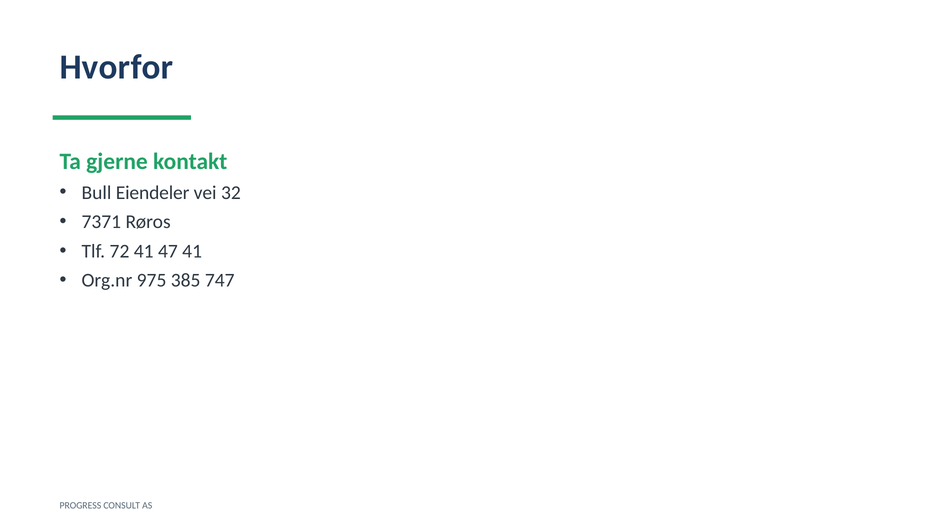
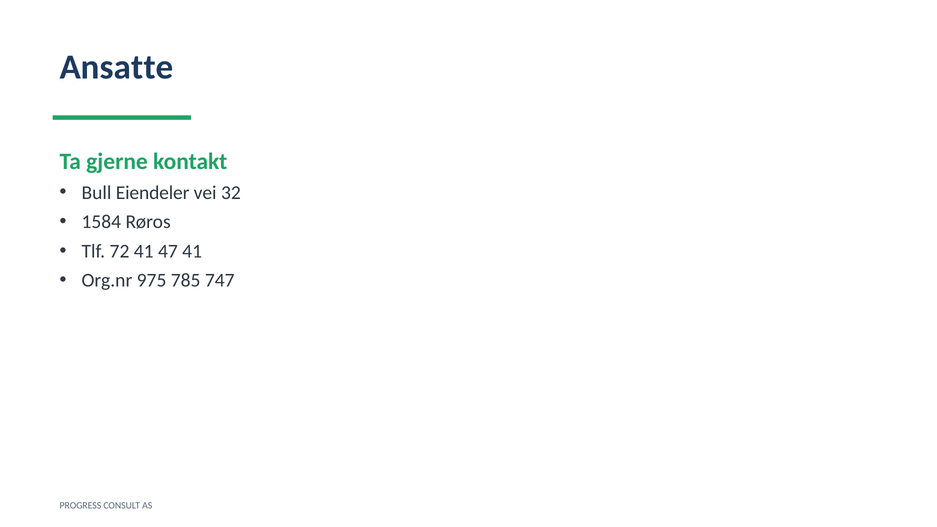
Hvorfor: Hvorfor -> Ansatte
7371: 7371 -> 1584
385: 385 -> 785
